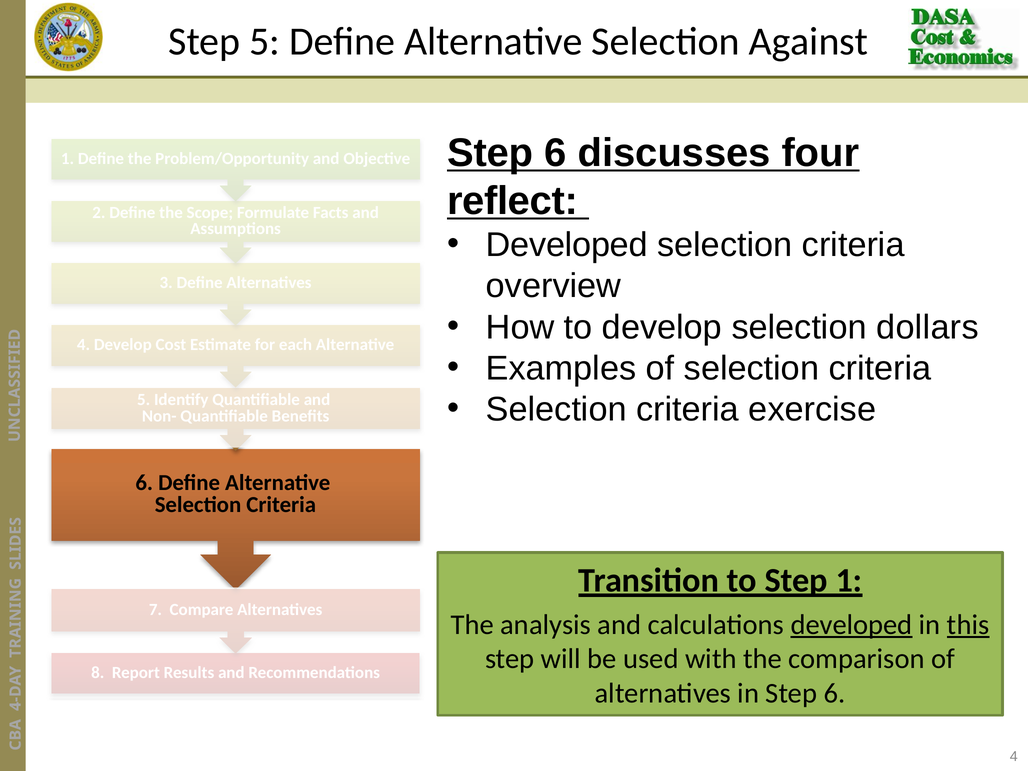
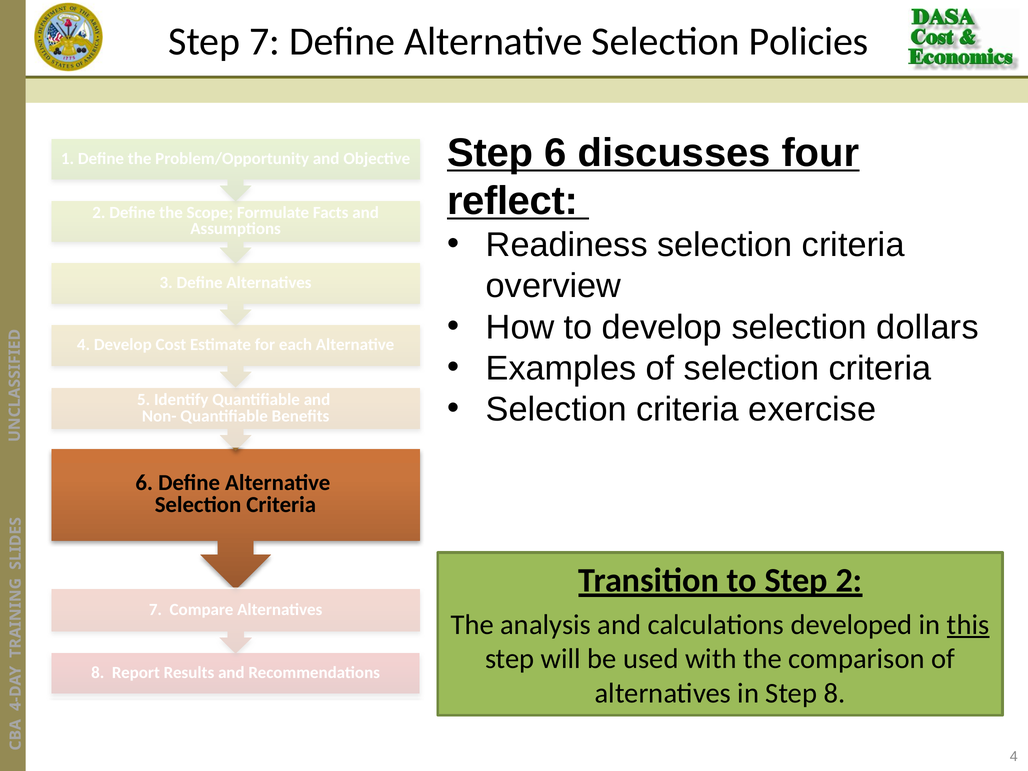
Step 5: 5 -> 7
Against: Against -> Policies
Developed at (567, 245): Developed -> Readiness
Step 1: 1 -> 2
developed at (851, 625) underline: present -> none
in Step 6: 6 -> 8
